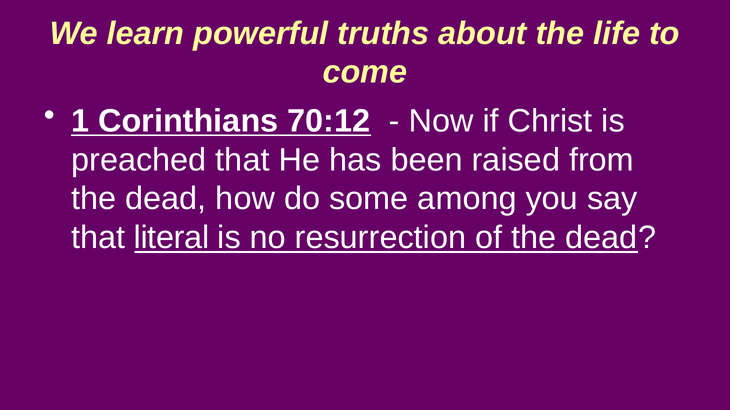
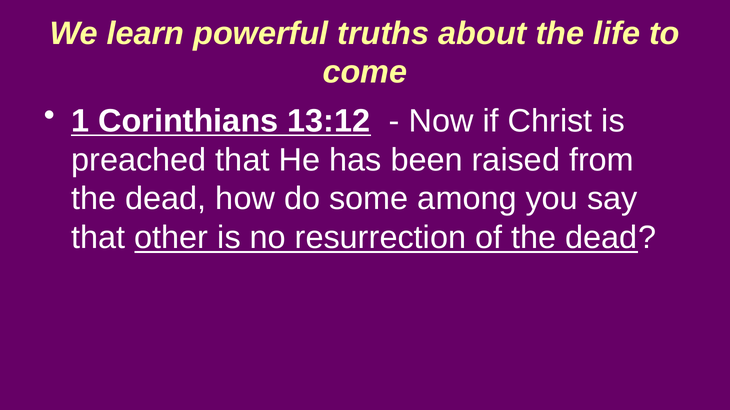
70:12: 70:12 -> 13:12
literal: literal -> other
